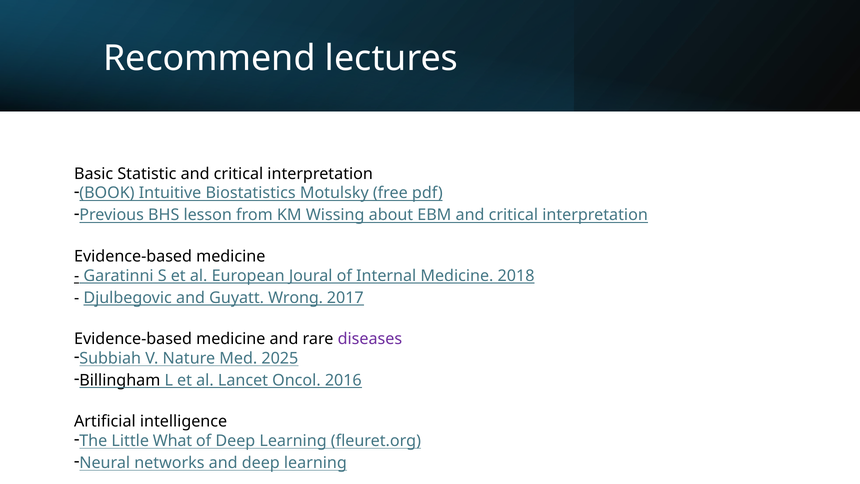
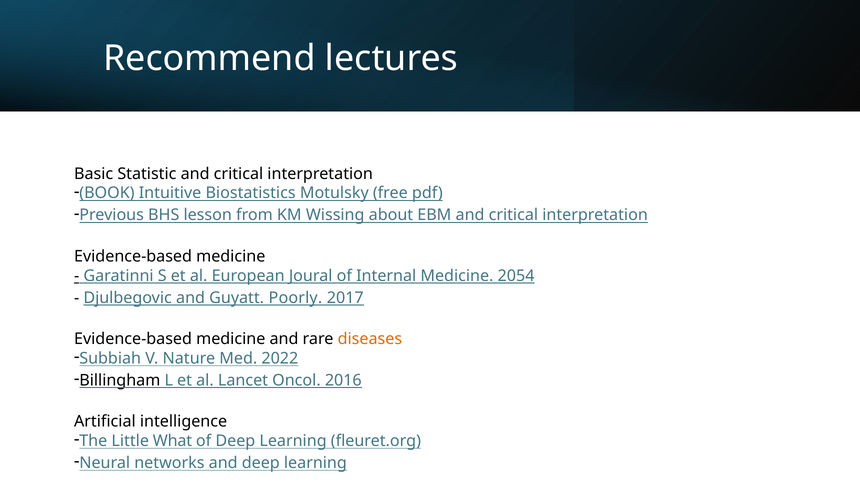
2018: 2018 -> 2054
Wrong: Wrong -> Poorly
diseases colour: purple -> orange
2025: 2025 -> 2022
